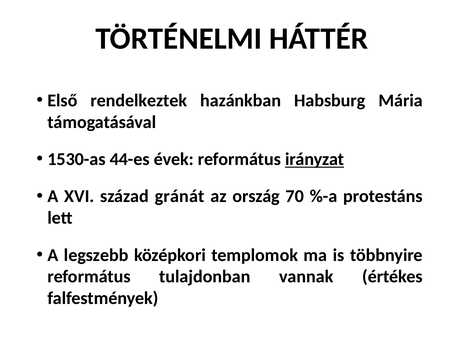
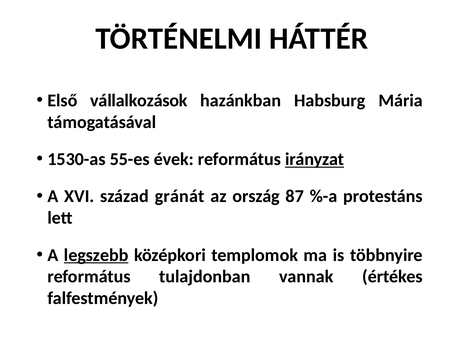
rendelkeztek: rendelkeztek -> vállalkozások
44-es: 44-es -> 55-es
70: 70 -> 87
legszebb underline: none -> present
